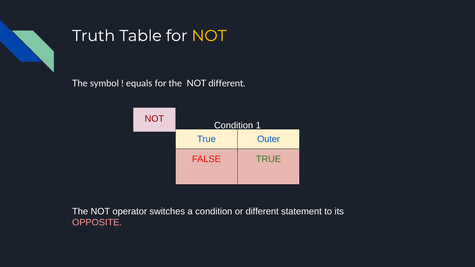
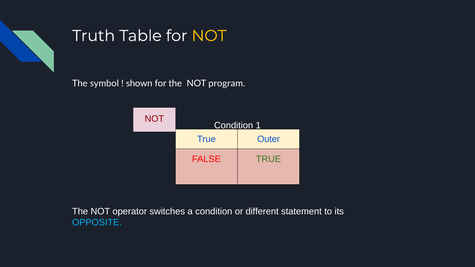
equals: equals -> shown
NOT different: different -> program
OPPOSITE colour: pink -> light blue
